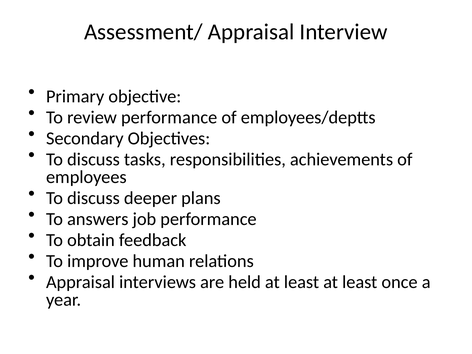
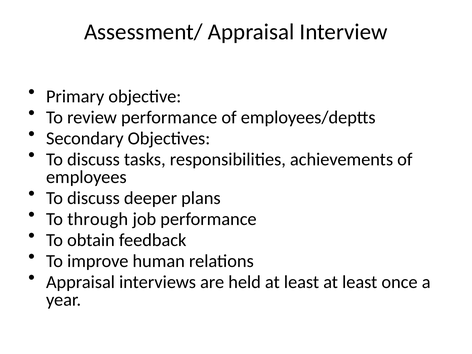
answers: answers -> through
